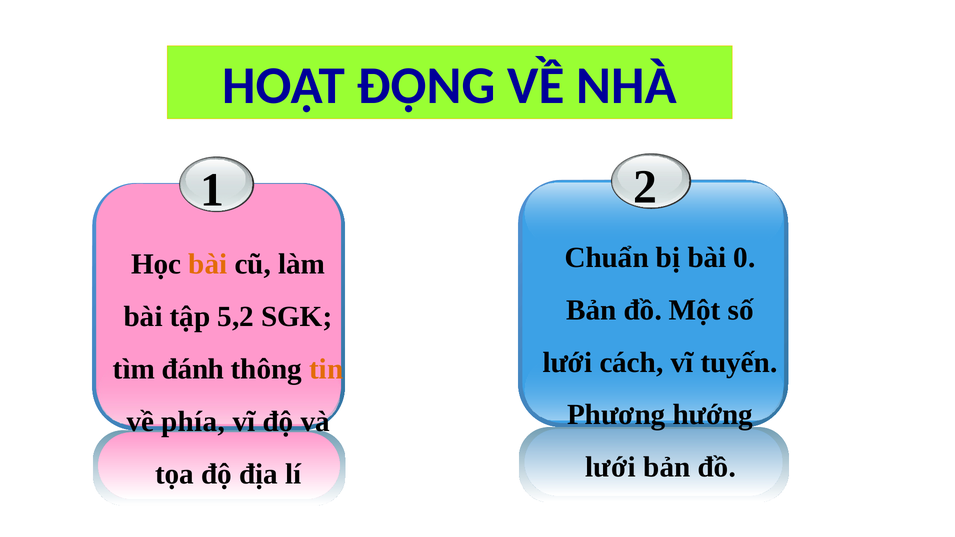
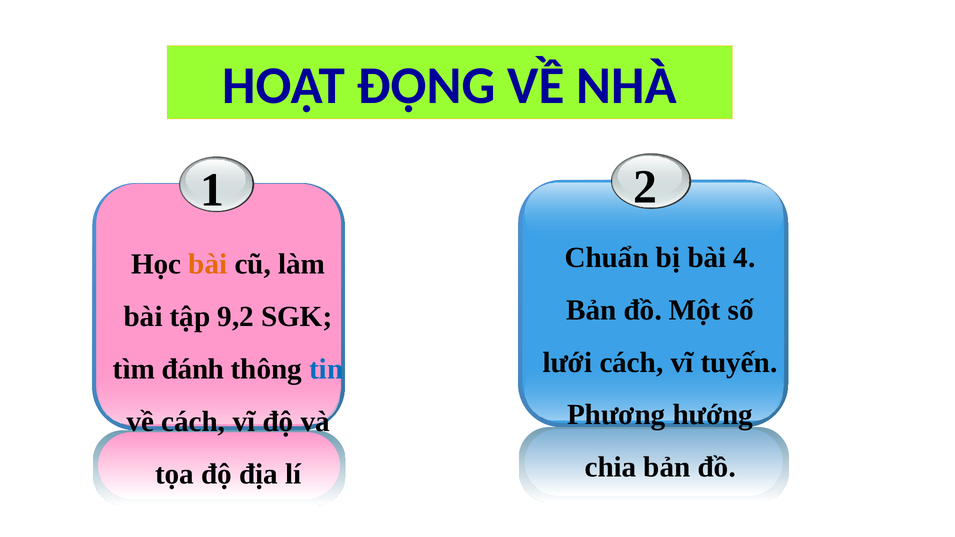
0: 0 -> 4
5,2: 5,2 -> 9,2
tin colour: orange -> blue
về phía: phía -> cách
lưới at (610, 467): lưới -> chia
